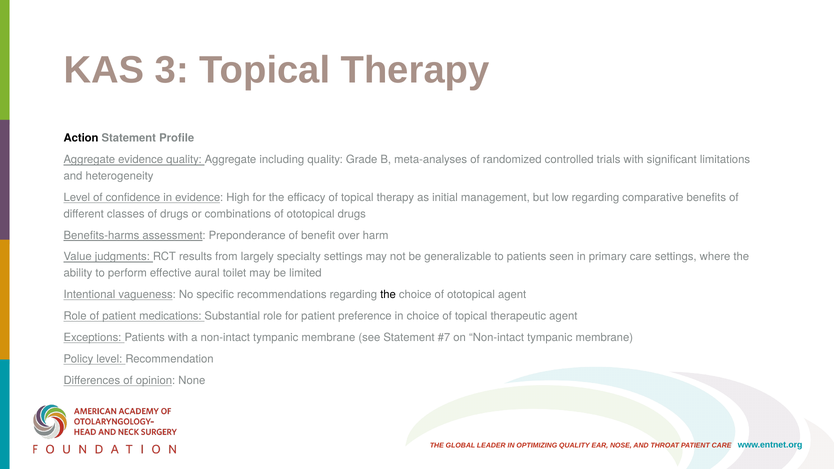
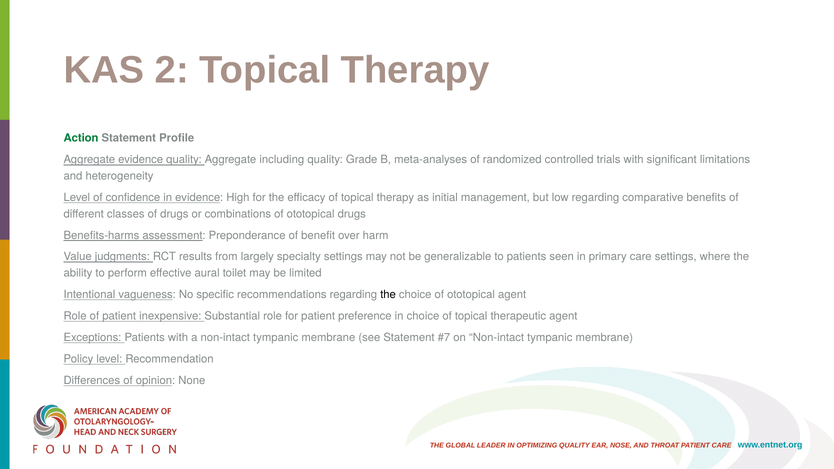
3: 3 -> 2
Action colour: black -> green
medications: medications -> inexpensive
